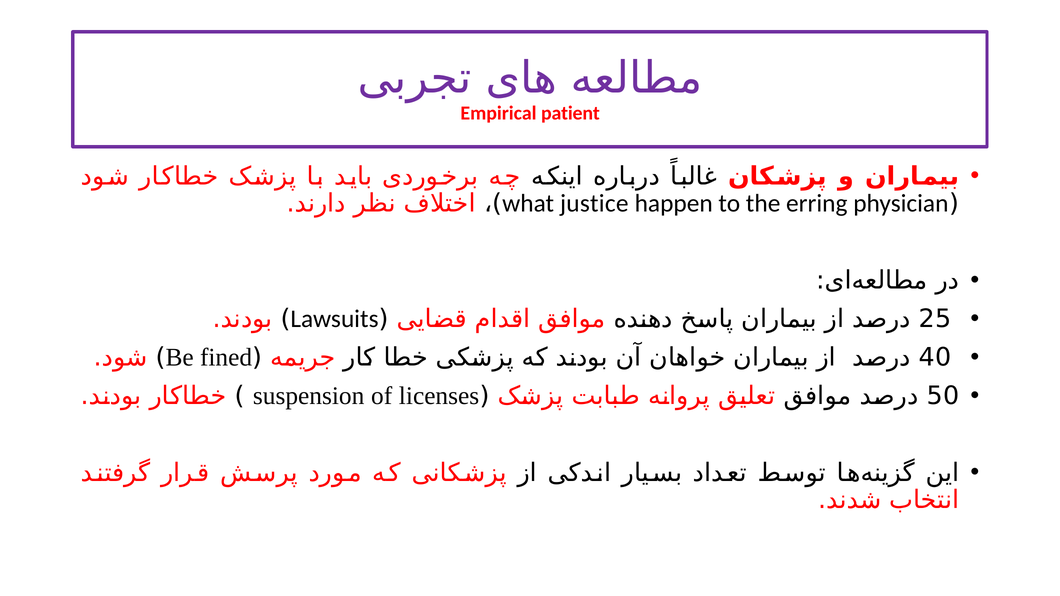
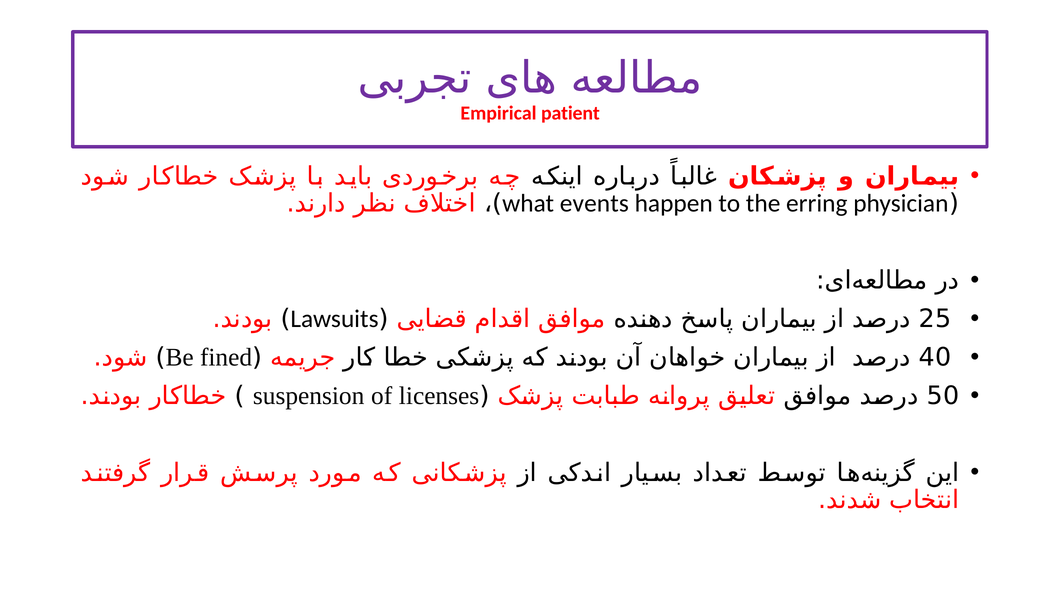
justice: justice -> events
